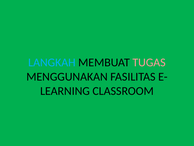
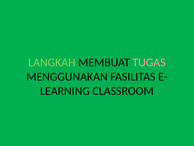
LANGKAH colour: light blue -> light green
